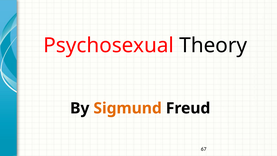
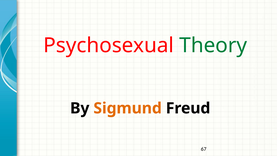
Theory colour: black -> green
